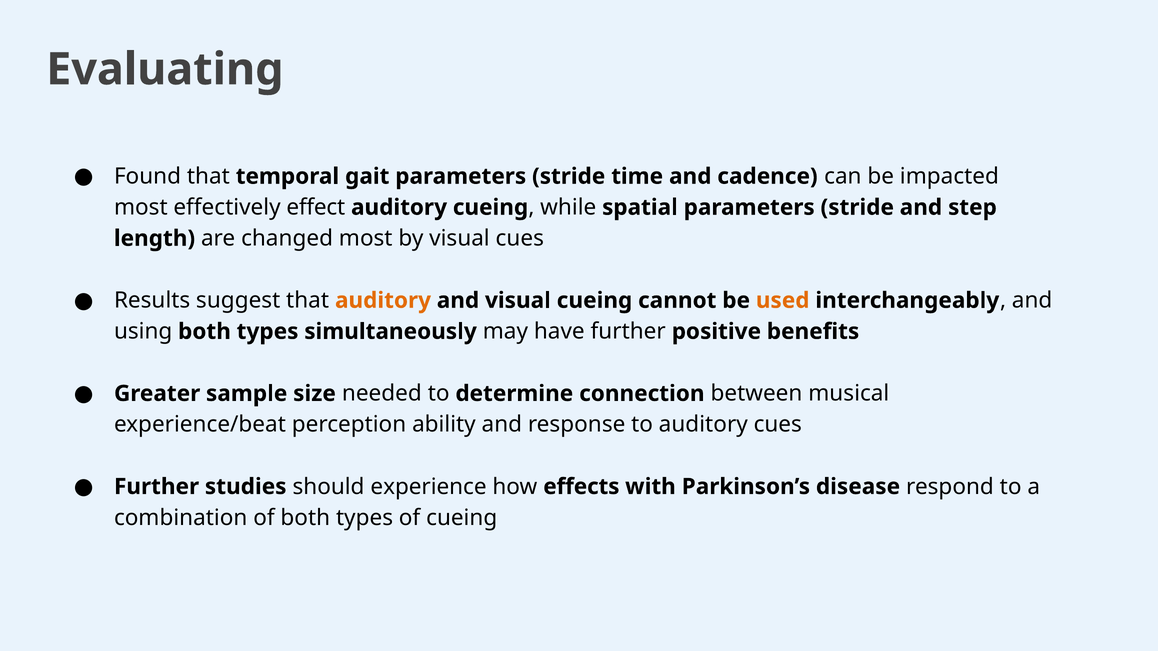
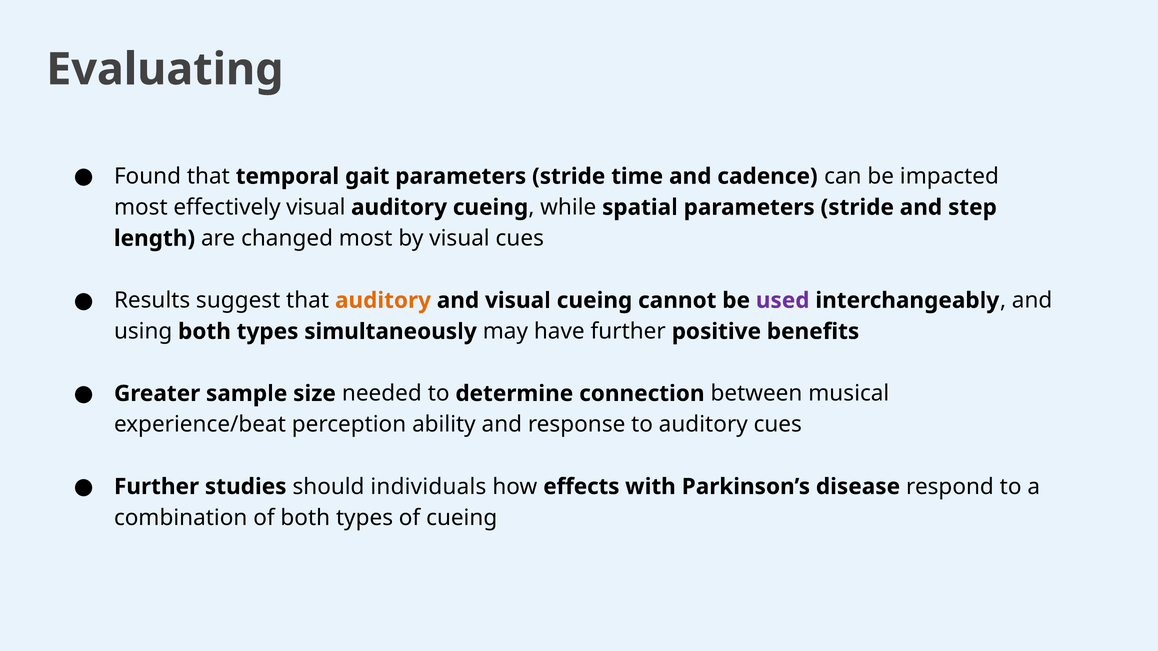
effectively effect: effect -> visual
used colour: orange -> purple
experience: experience -> individuals
